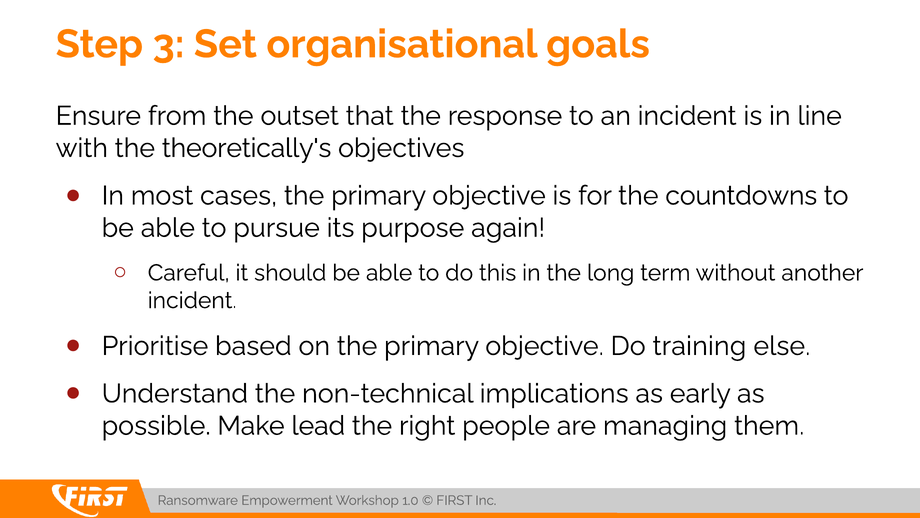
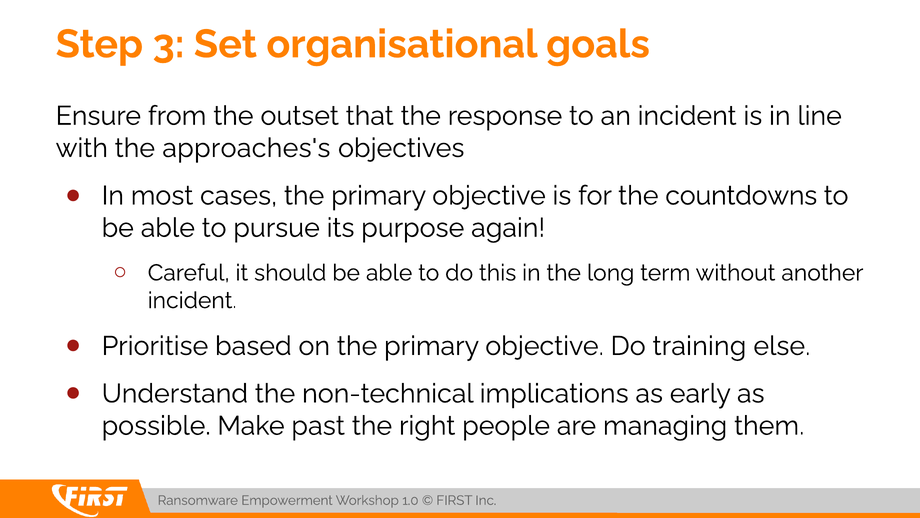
theoretically's: theoretically's -> approaches's
lead: lead -> past
